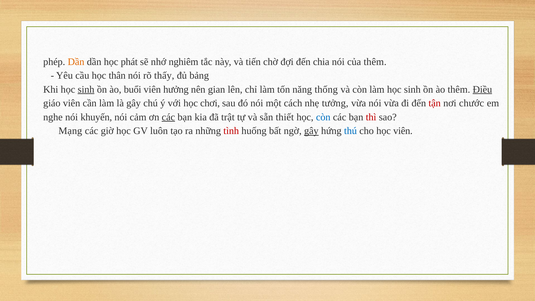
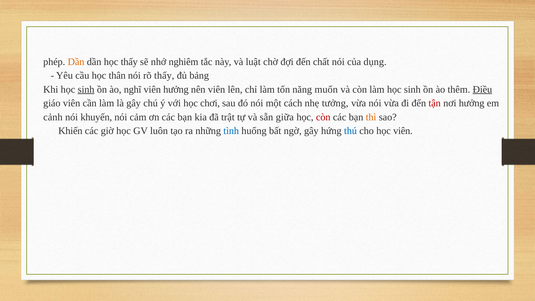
học phát: phát -> thấy
tiến: tiến -> luật
chia: chia -> chất
của thêm: thêm -> dụng
buổi: buổi -> nghĩ
nên gian: gian -> viên
thống: thống -> muốn
nơi chước: chước -> hưởng
nghe: nghe -> cảnh
các at (168, 117) underline: present -> none
thiết: thiết -> giữa
còn at (323, 117) colour: blue -> red
thì colour: red -> orange
Mạng: Mạng -> Khiến
tình colour: red -> blue
gây at (311, 131) underline: present -> none
